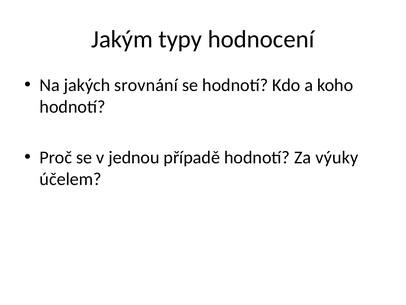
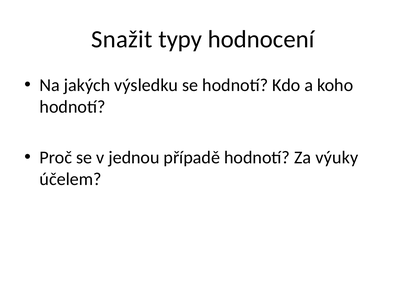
Jakým: Jakým -> Snažit
srovnání: srovnání -> výsledku
